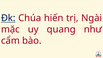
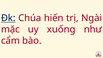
quang: quang -> xuống
